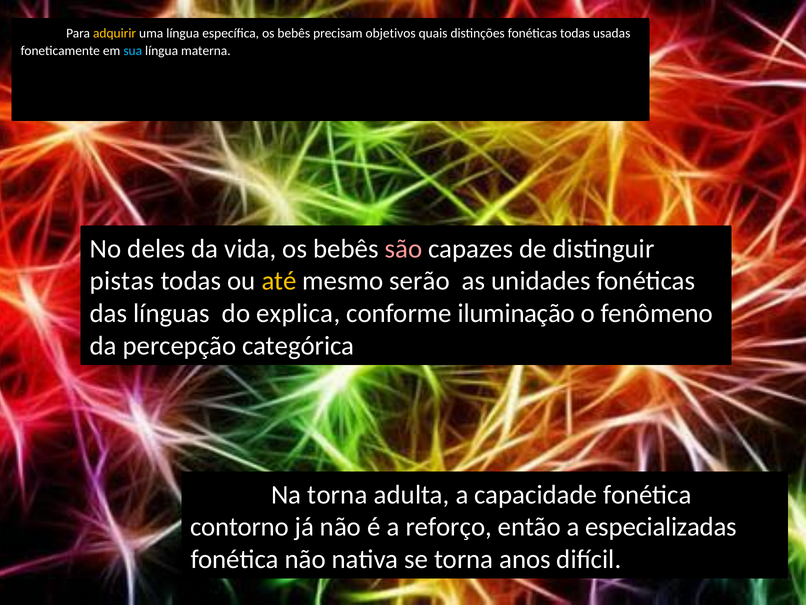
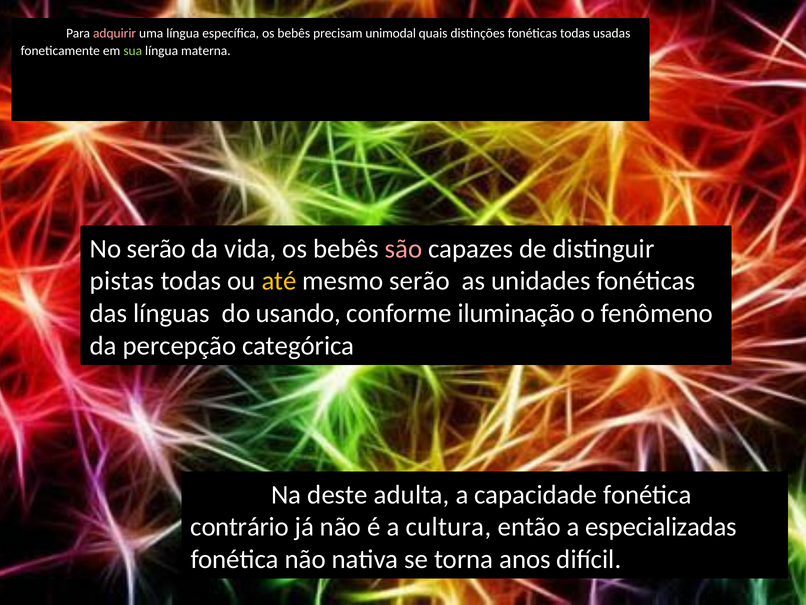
adquirir colour: yellow -> pink
objetivos: objetivos -> unimodal
sua colour: light blue -> light green
No deles: deles -> serão
explica: explica -> usando
Na torna: torna -> deste
contorno: contorno -> contrário
reforço: reforço -> cultura
